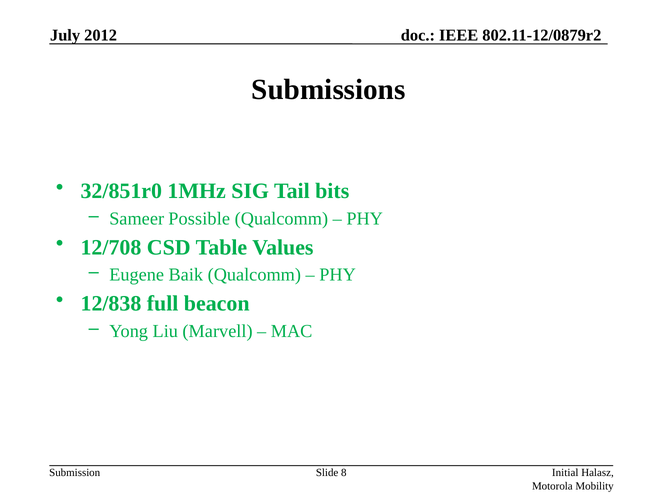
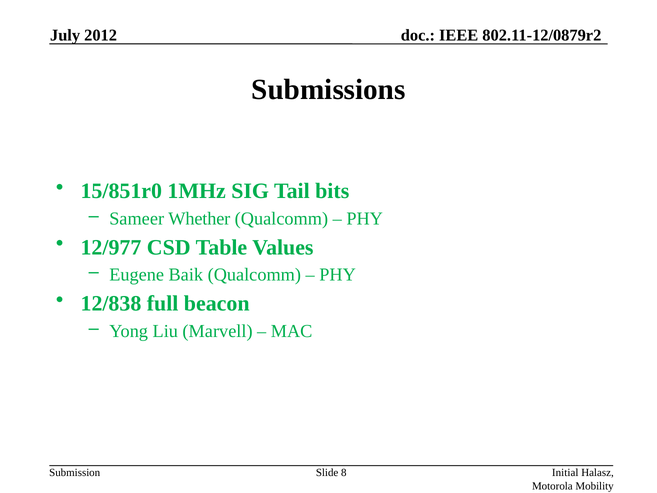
32/851r0: 32/851r0 -> 15/851r0
Possible: Possible -> Whether
12/708: 12/708 -> 12/977
